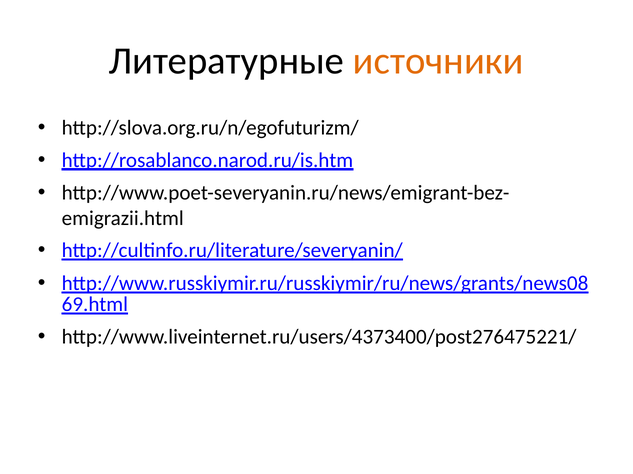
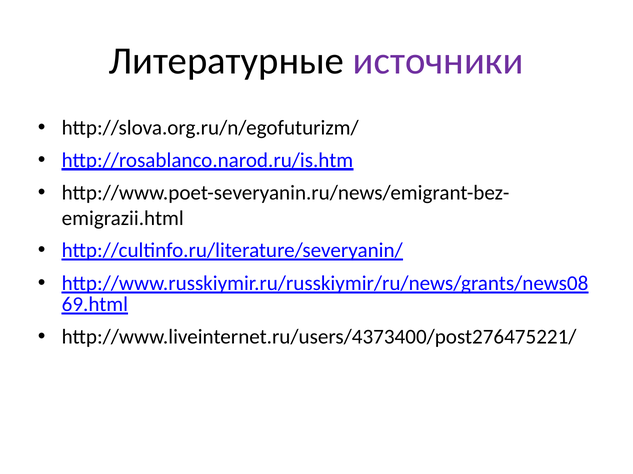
источники colour: orange -> purple
